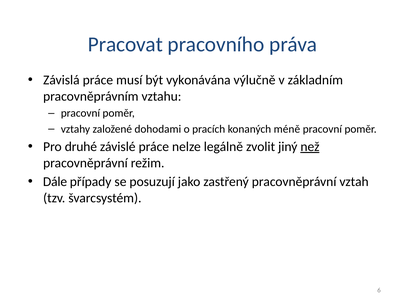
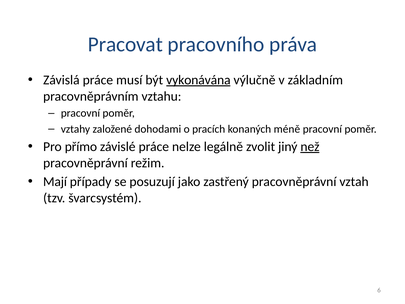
vykonávána underline: none -> present
druhé: druhé -> přímo
Dále: Dále -> Mají
